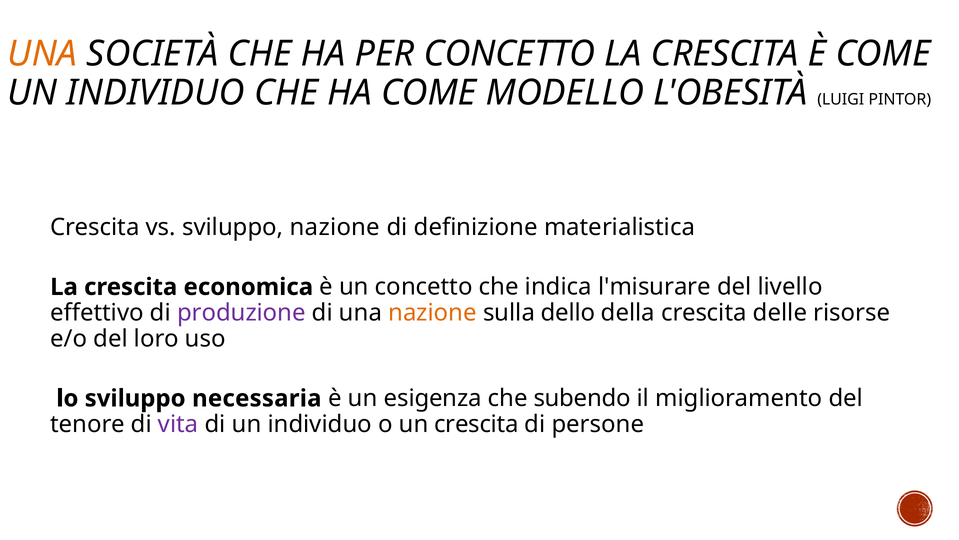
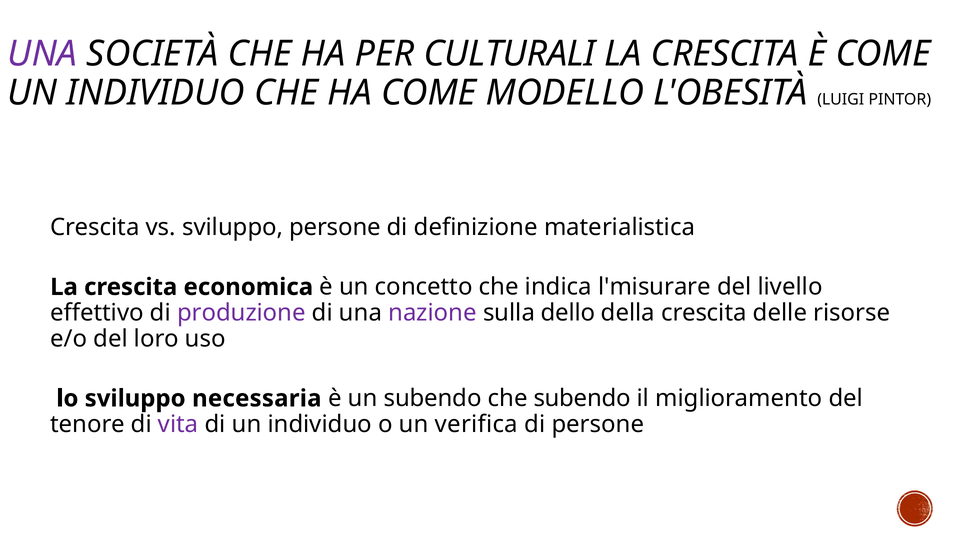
UNA at (42, 54) colour: orange -> purple
PER CONCETTO: CONCETTO -> CULTURALI
sviluppo nazione: nazione -> persone
nazione at (432, 313) colour: orange -> purple
un esigenza: esigenza -> subendo
un crescita: crescita -> verifica
